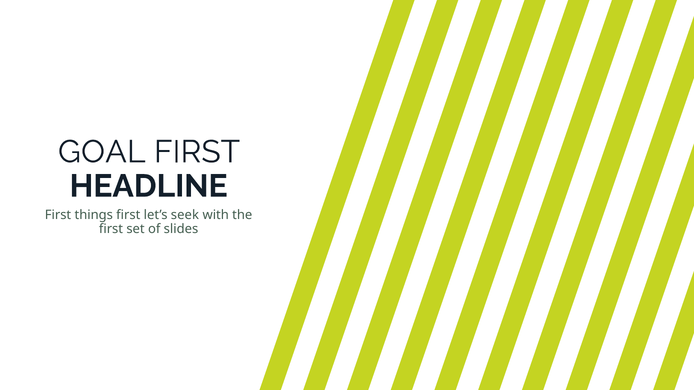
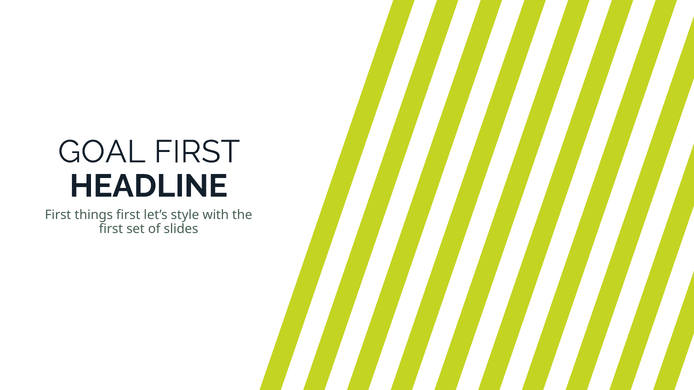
seek: seek -> style
